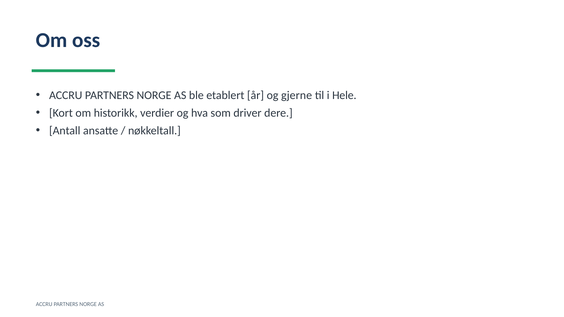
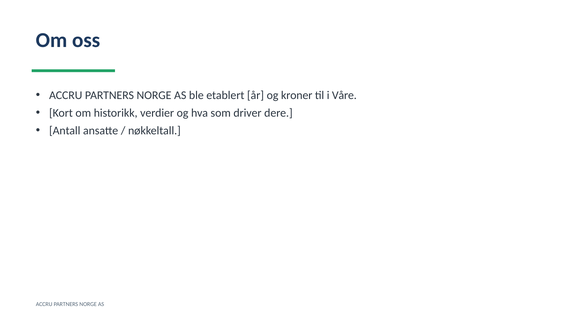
gjerne: gjerne -> kroner
Hele: Hele -> Våre
